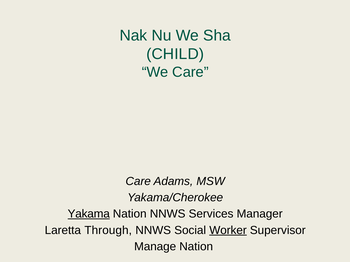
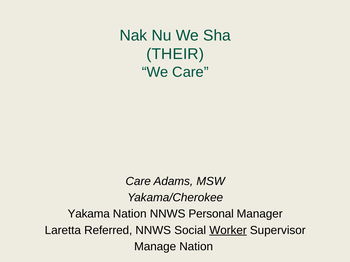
CHILD: CHILD -> THEIR
Yakama underline: present -> none
Services: Services -> Personal
Through: Through -> Referred
